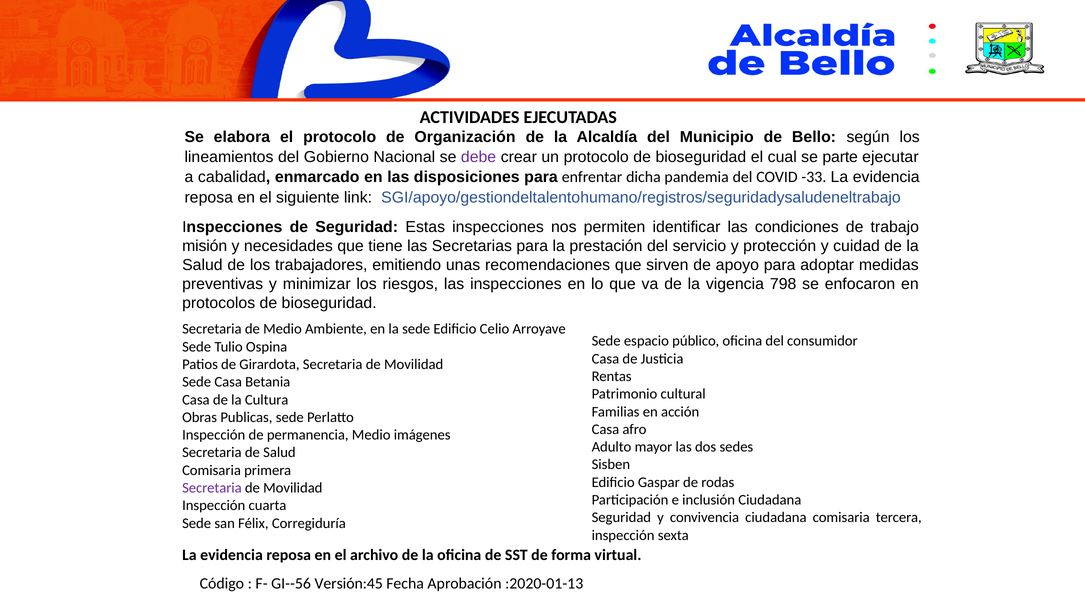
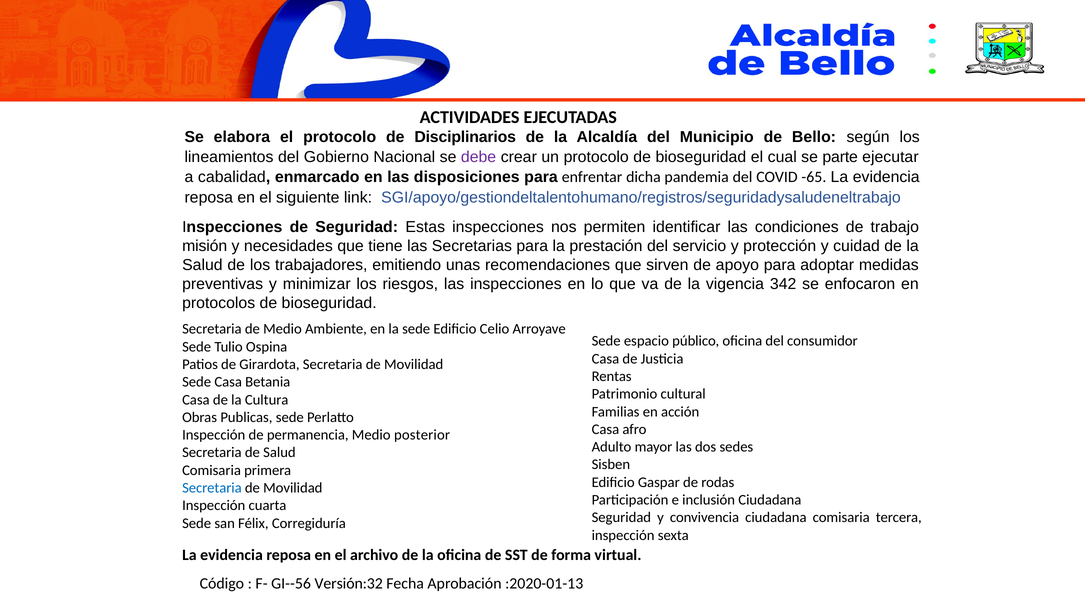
Organización: Organización -> Disciplinarios
-33: -33 -> -65
798: 798 -> 342
imágenes: imágenes -> posterior
Secretaria at (212, 488) colour: purple -> blue
Versión:45: Versión:45 -> Versión:32
